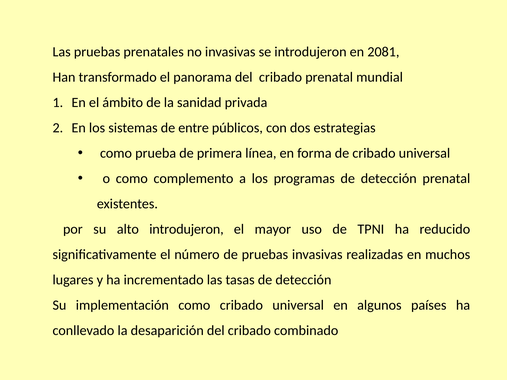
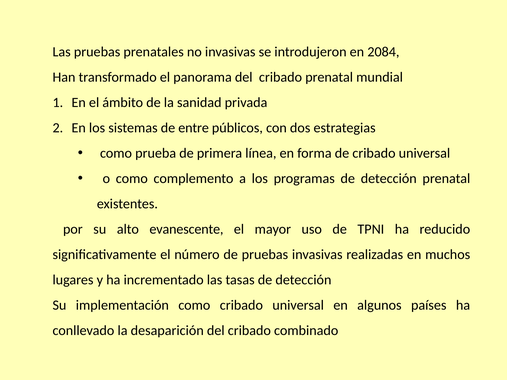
2081: 2081 -> 2084
alto introdujeron: introdujeron -> evanescente
